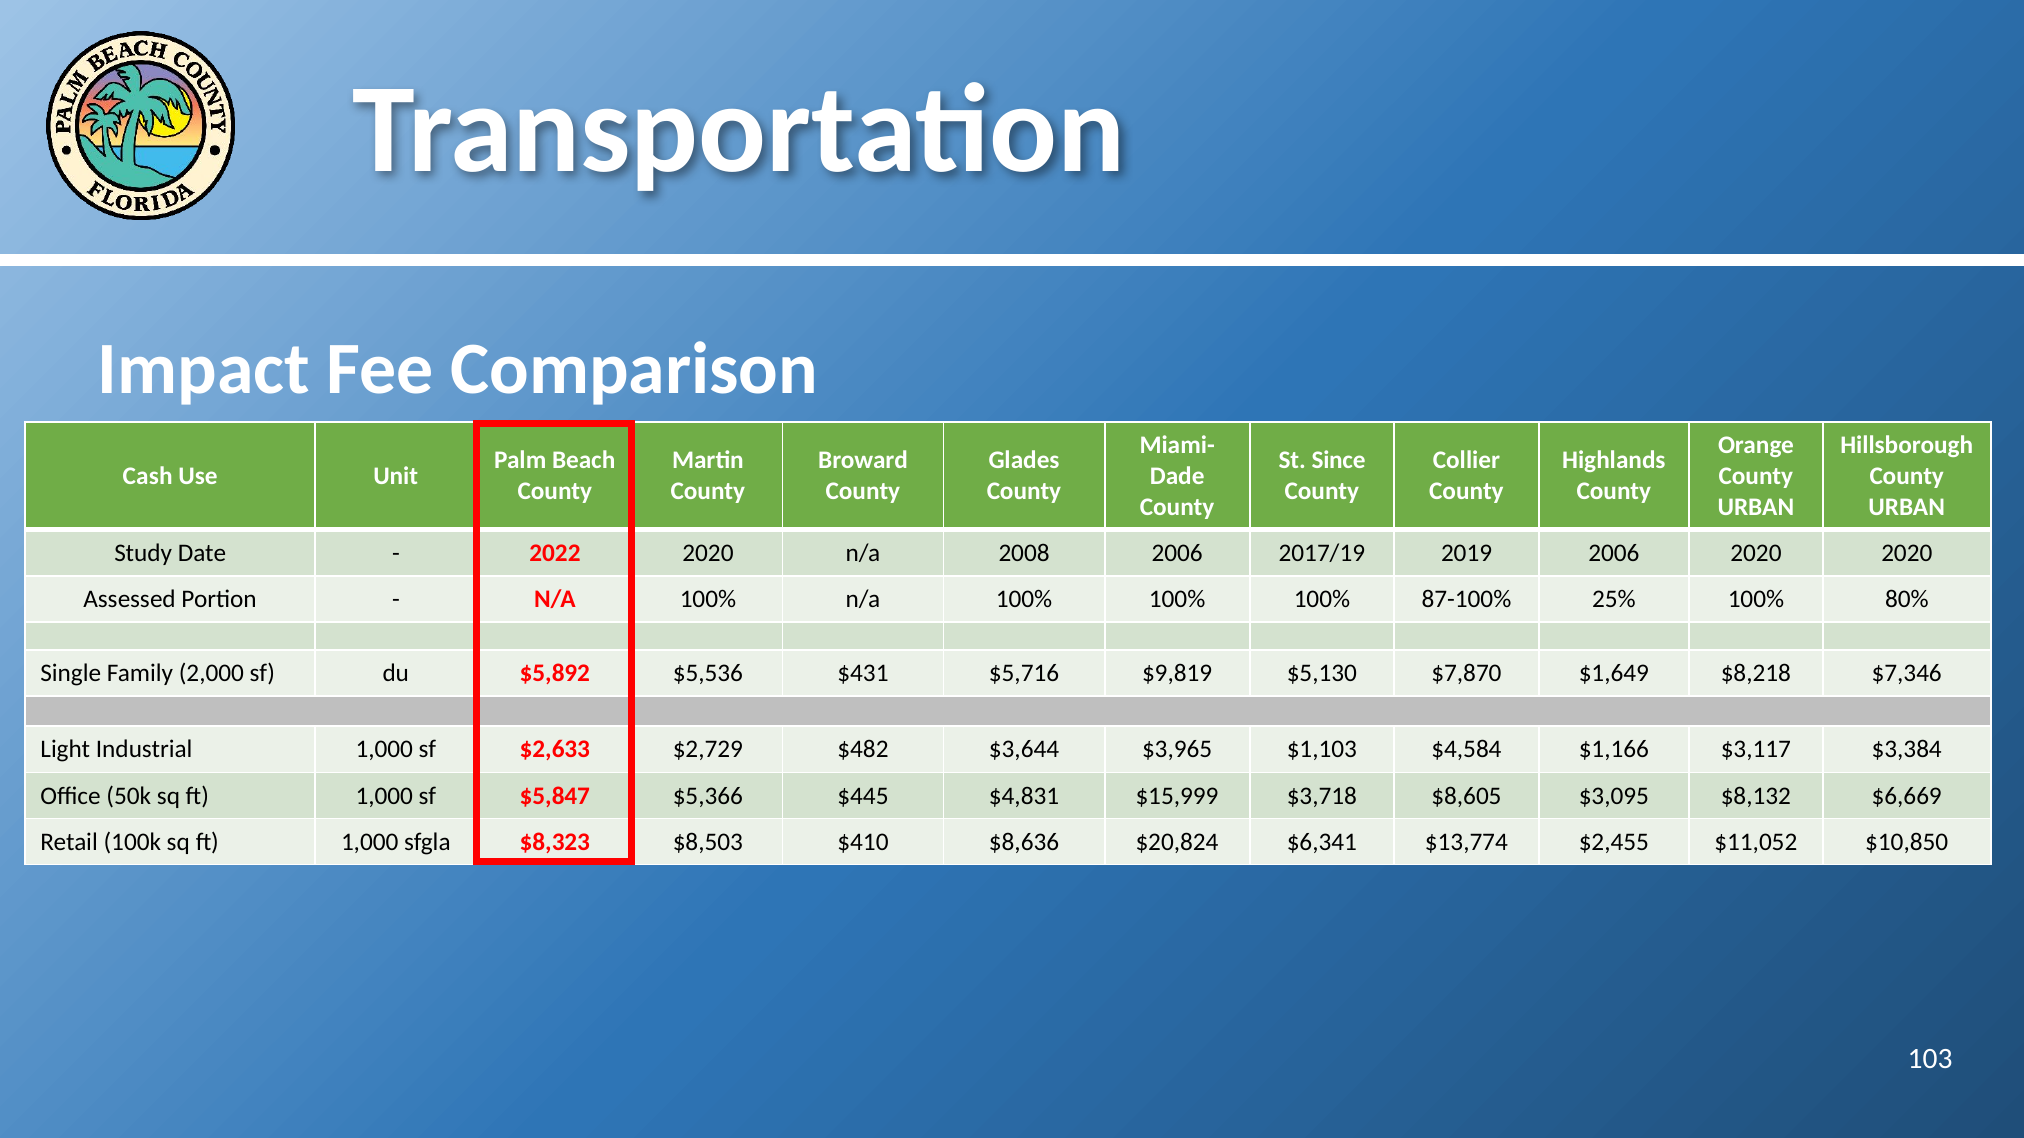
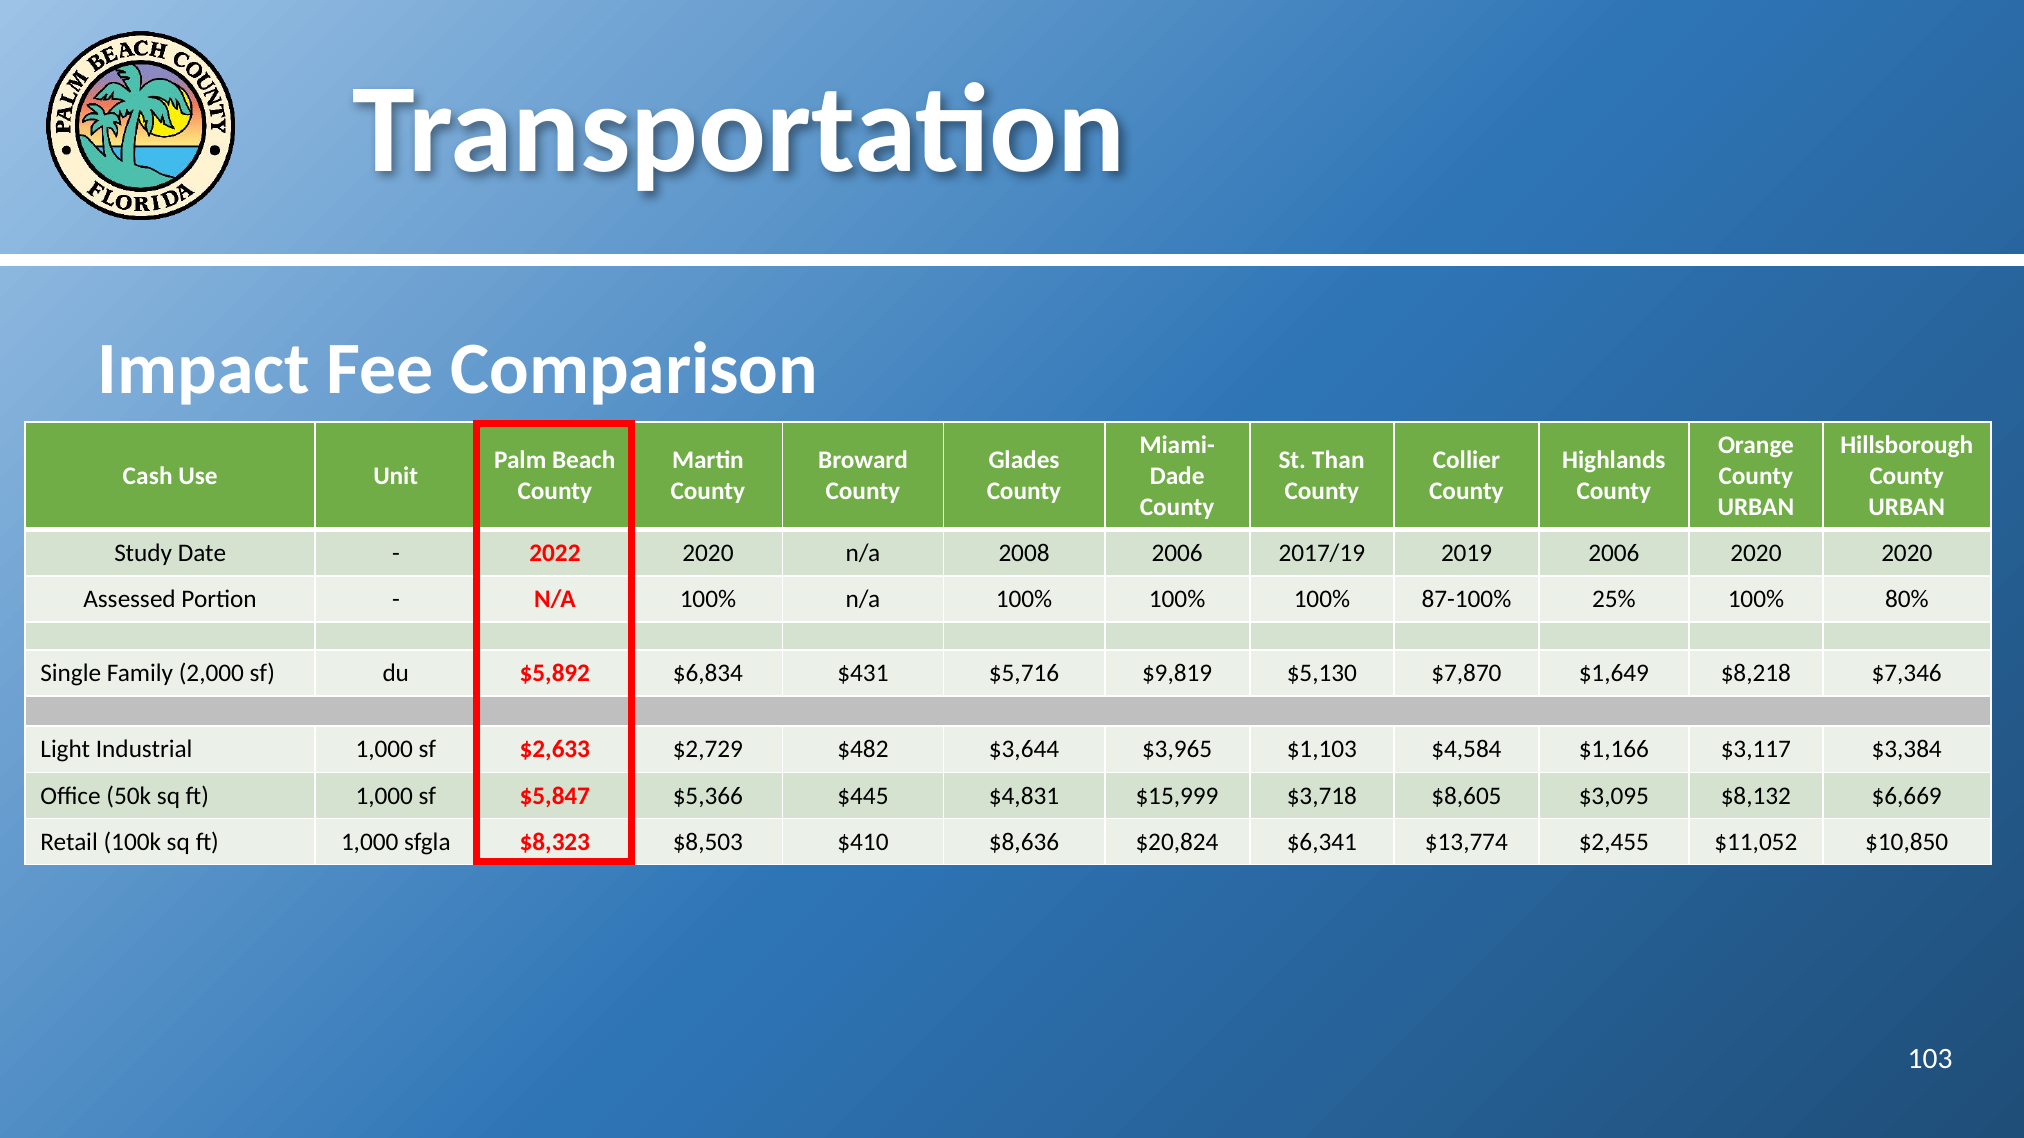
Since: Since -> Than
$5,536: $5,536 -> $6,834
